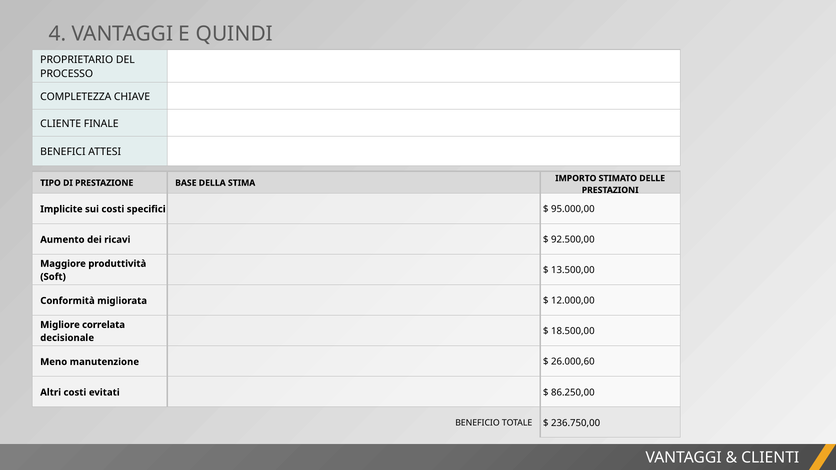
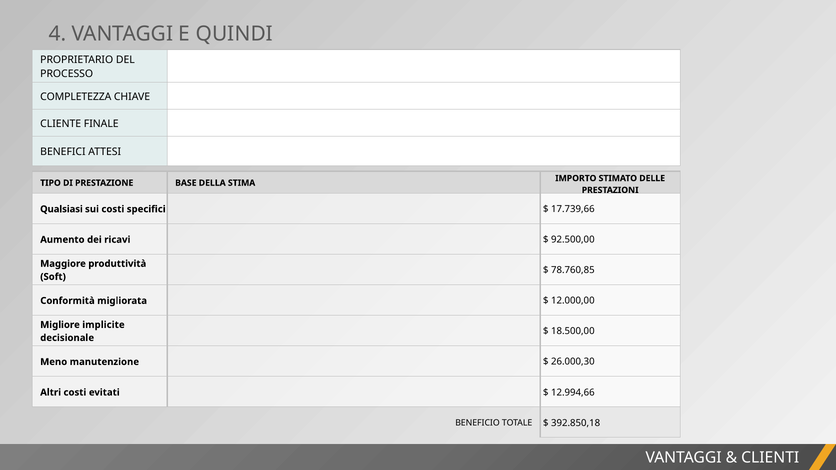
Implicite: Implicite -> Qualsiasi
95.000,00: 95.000,00 -> 17.739,66
13.500,00: 13.500,00 -> 78.760,85
correlata: correlata -> implicite
26.000,60: 26.000,60 -> 26.000,30
86.250,00: 86.250,00 -> 12.994,66
236.750,00: 236.750,00 -> 392.850,18
